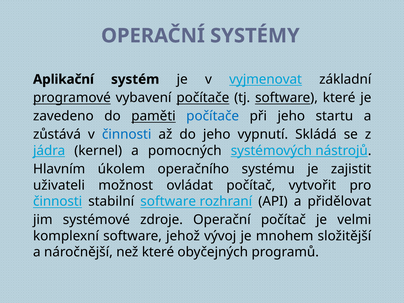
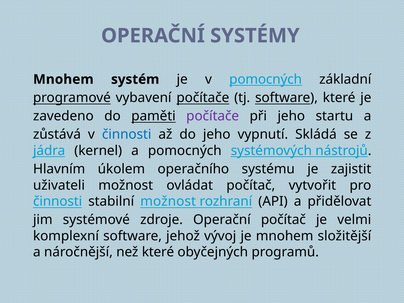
Aplikační at (63, 79): Aplikační -> Mnohem
v vyjmenovat: vyjmenovat -> pomocných
počítače at (213, 116) colour: blue -> purple
stabilní software: software -> možnost
